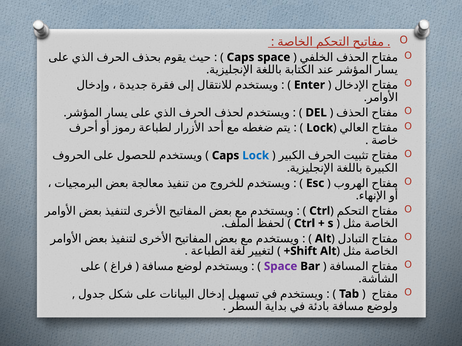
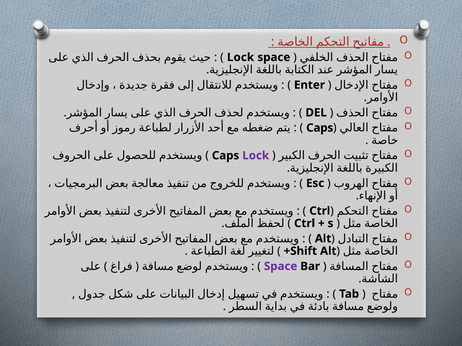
Caps at (241, 57): Caps -> Lock
Lock at (320, 128): Lock -> Caps
Lock at (256, 156) colour: blue -> purple
